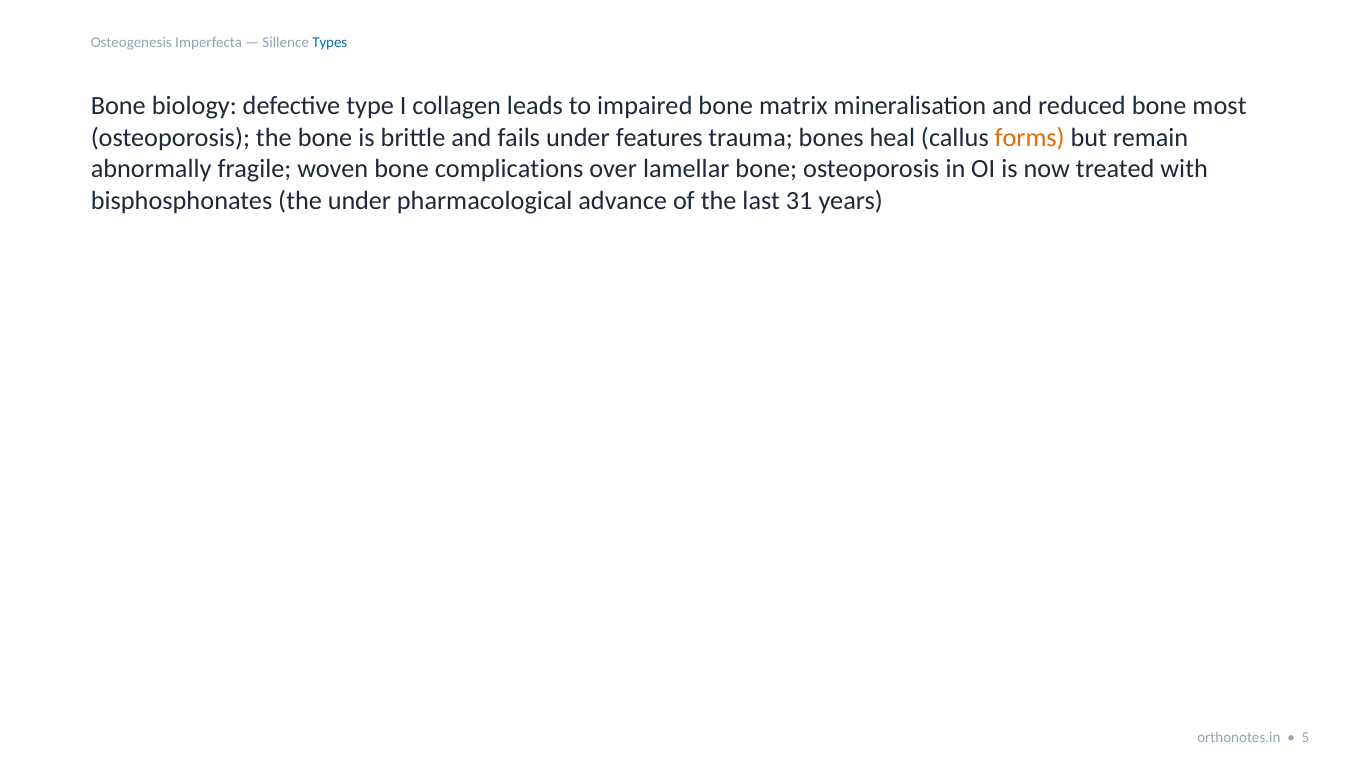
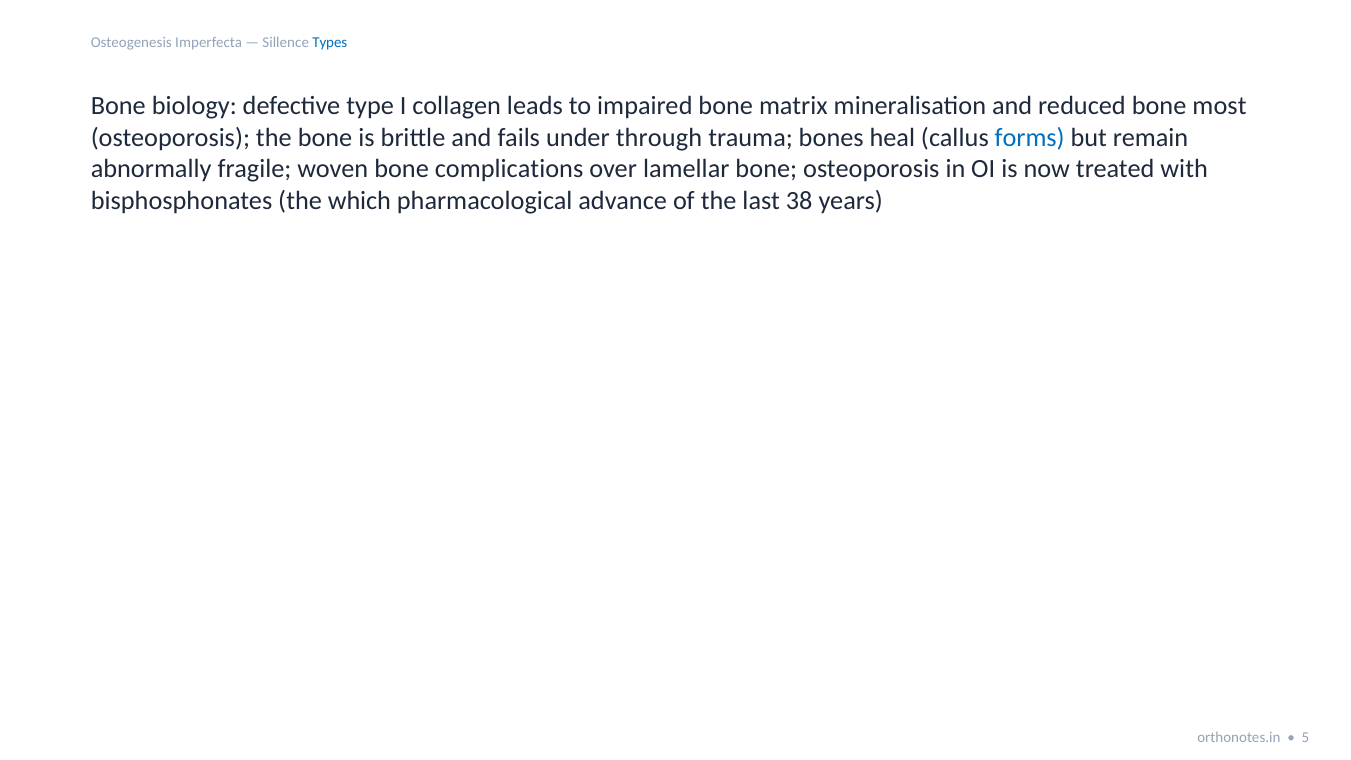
features: features -> through
forms colour: orange -> blue
the under: under -> which
31: 31 -> 38
